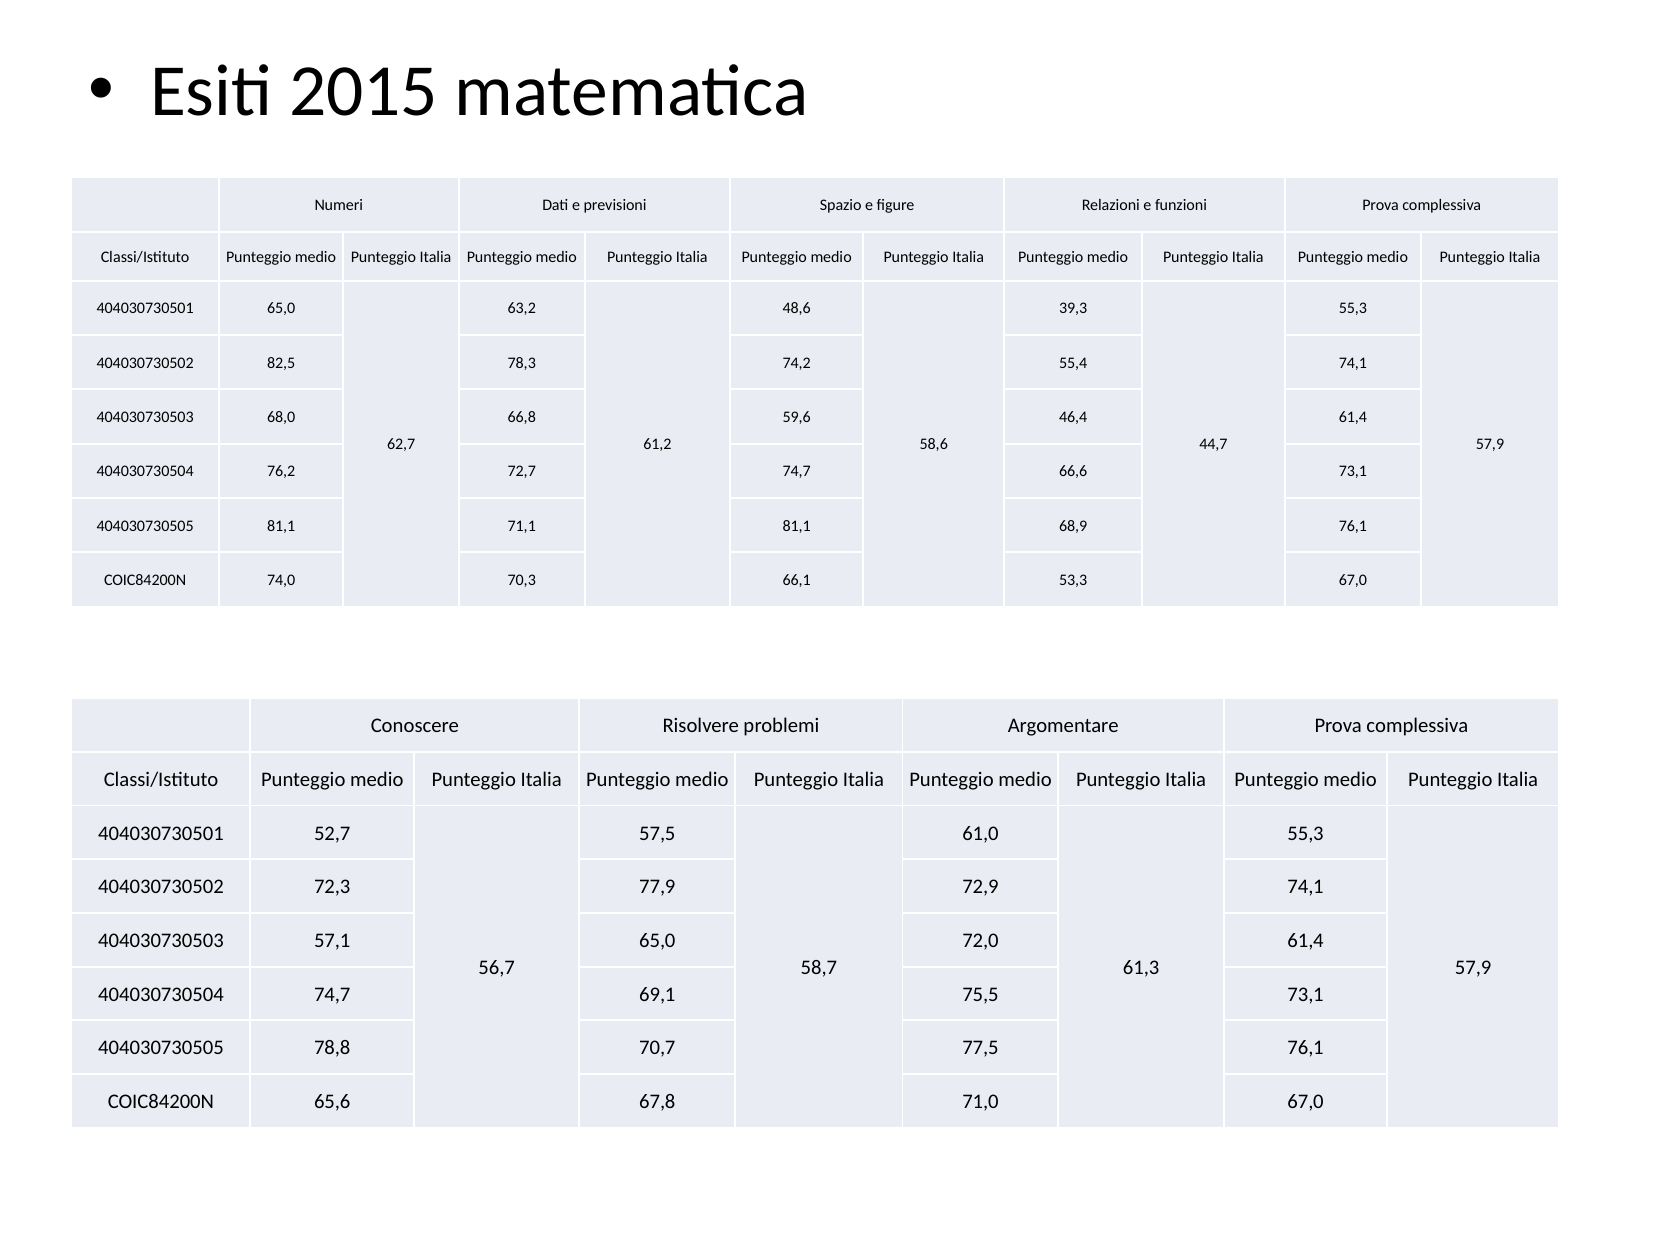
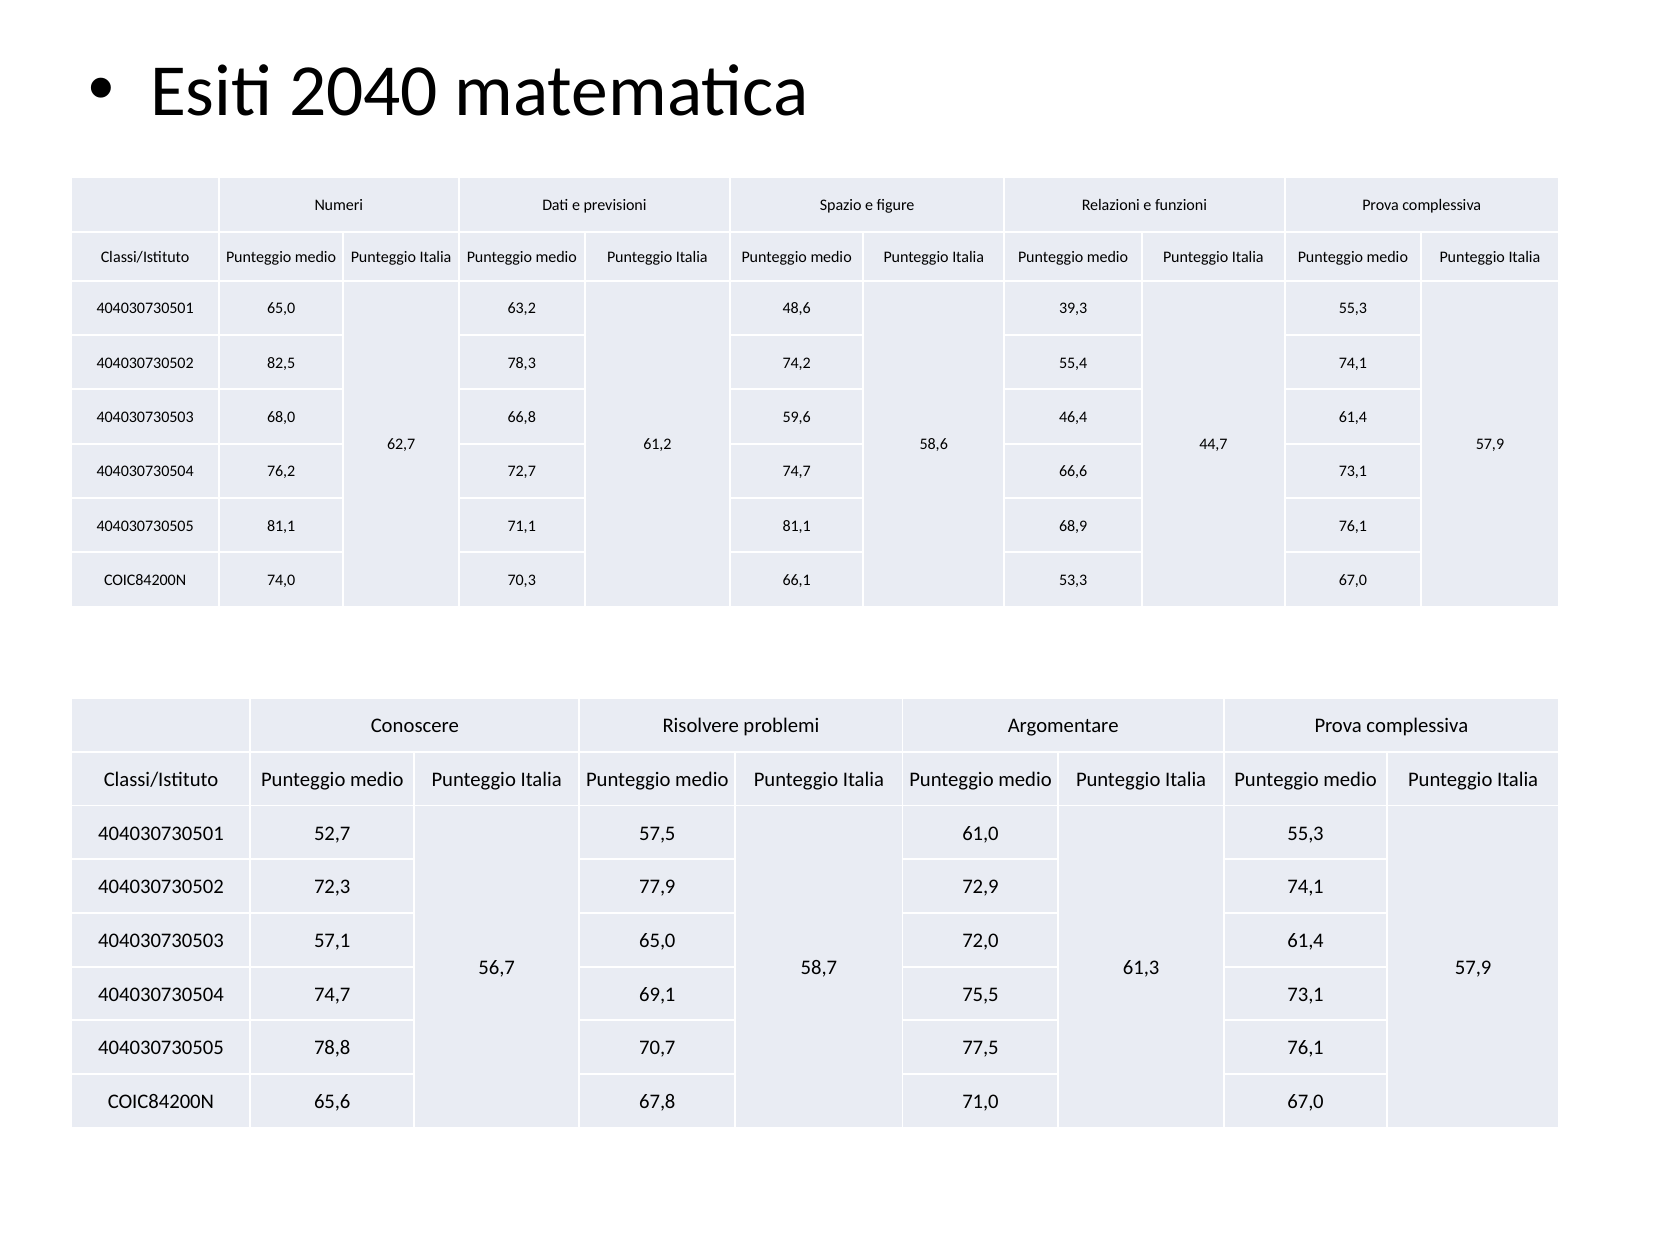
2015: 2015 -> 2040
